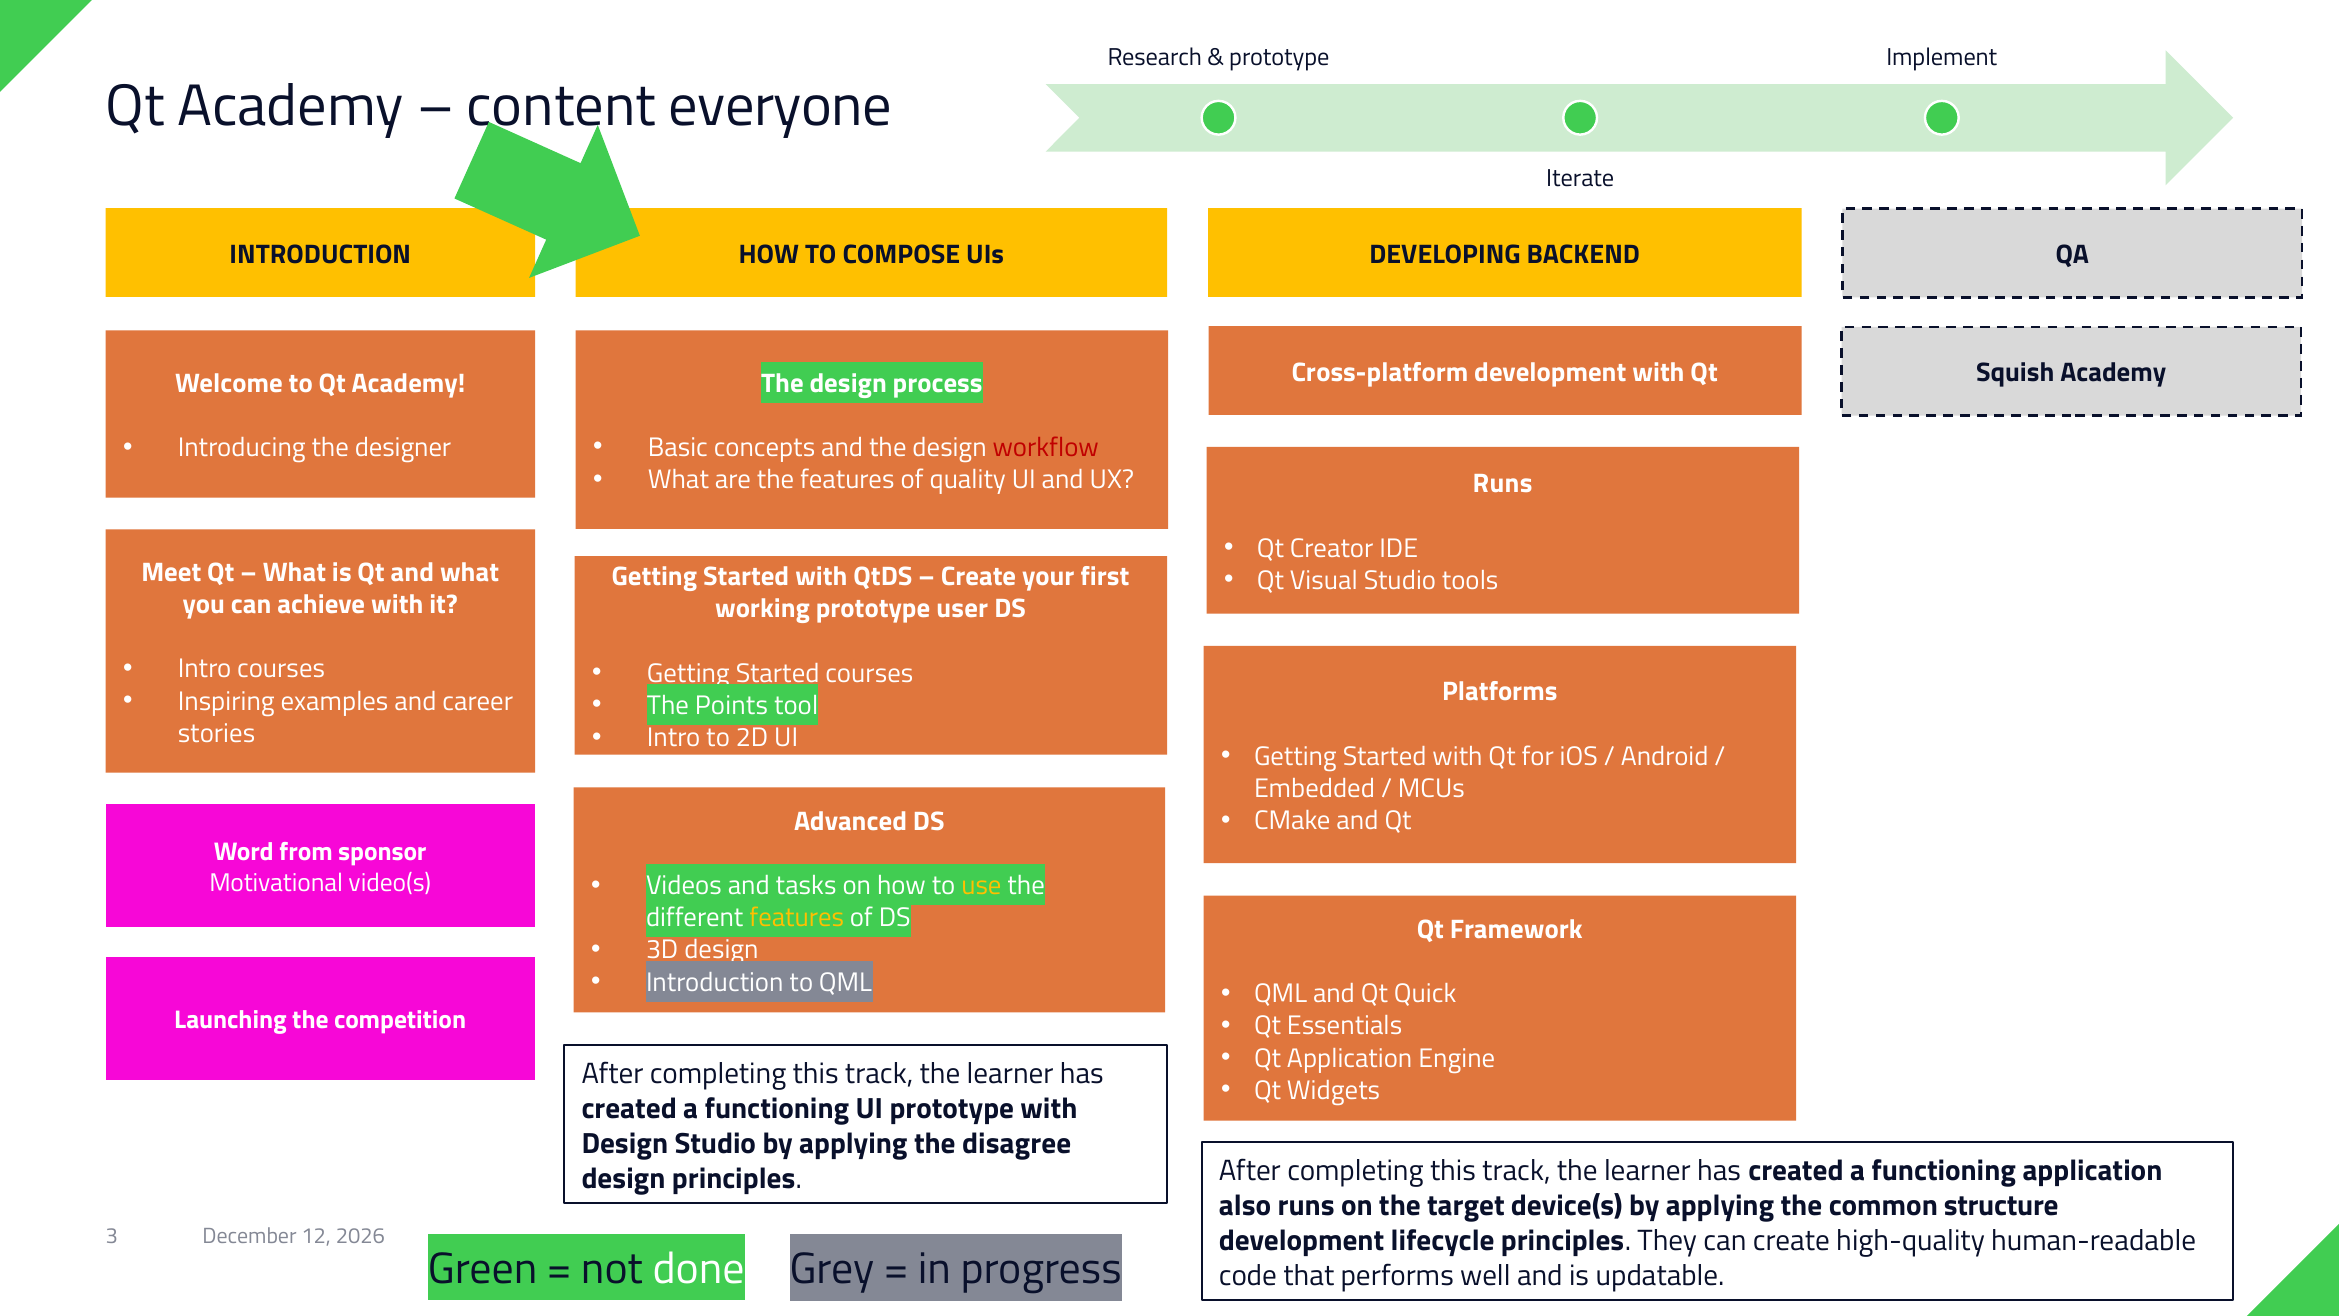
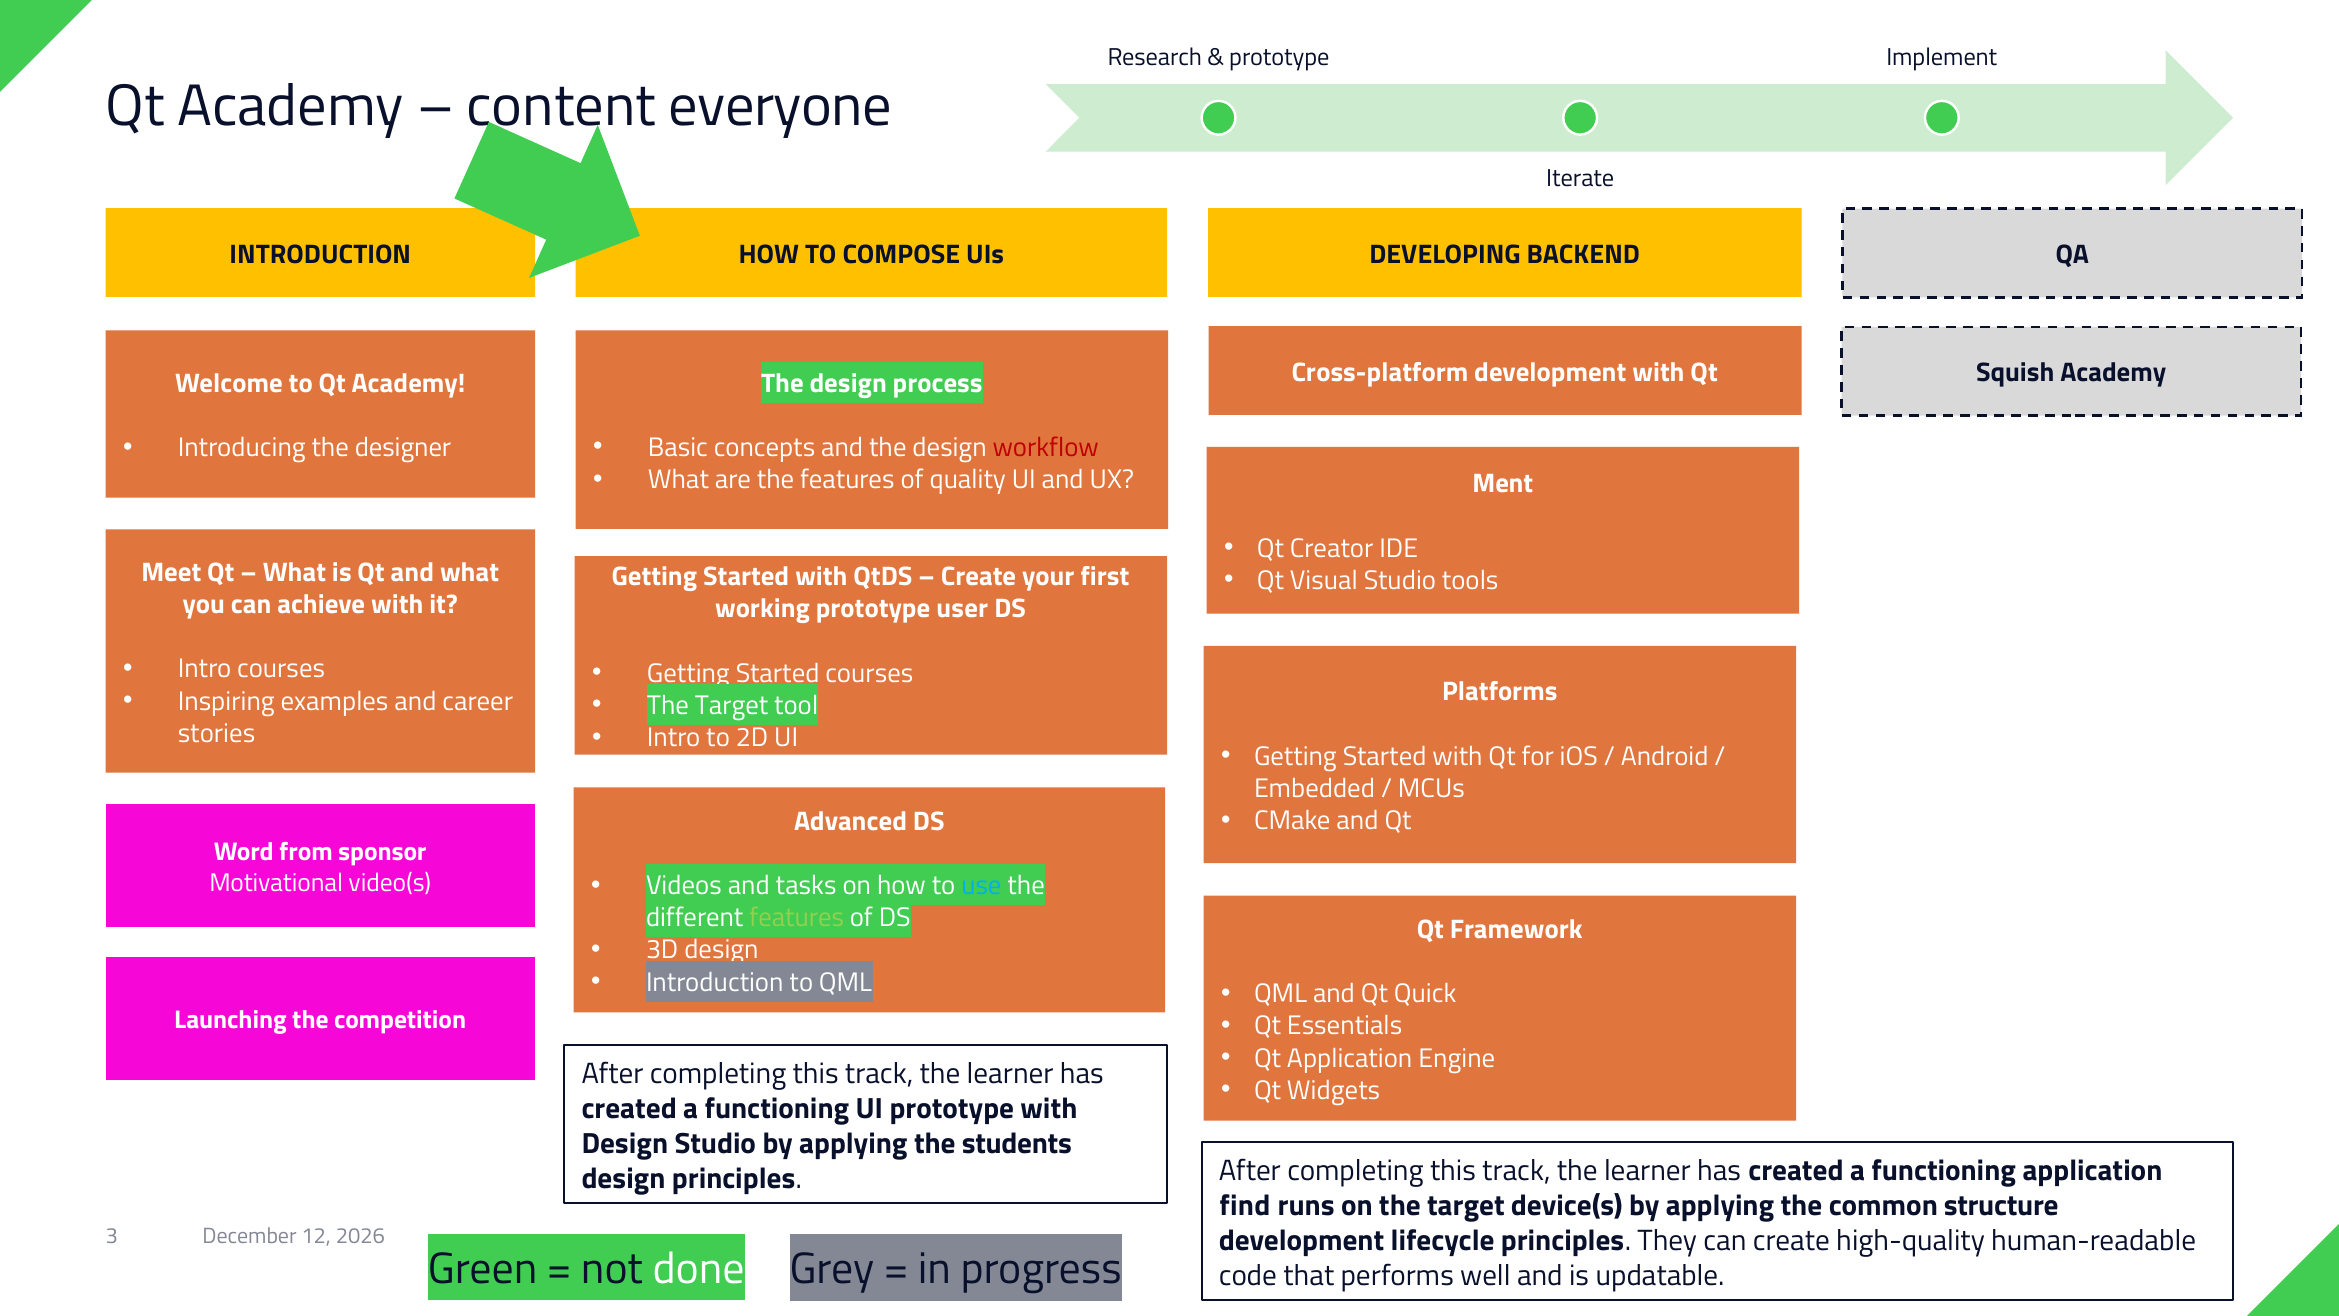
Runs at (1503, 484): Runs -> Ment
Points at (731, 705): Points -> Target
use colour: yellow -> light blue
features at (797, 918) colour: yellow -> light green
disagree: disagree -> students
also: also -> find
